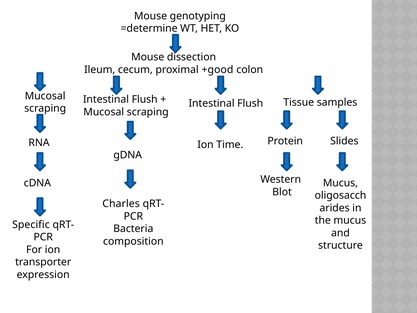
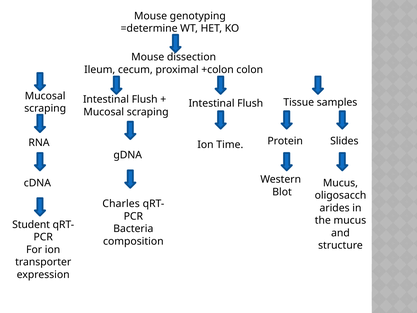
+good: +good -> +colon
Specific: Specific -> Student
